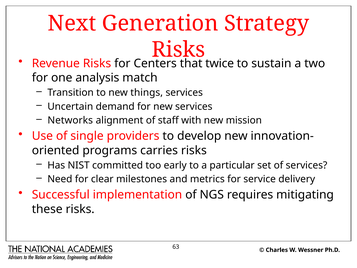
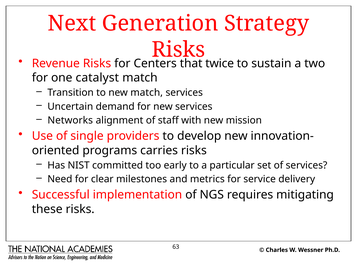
analysis: analysis -> catalyst
new things: things -> match
